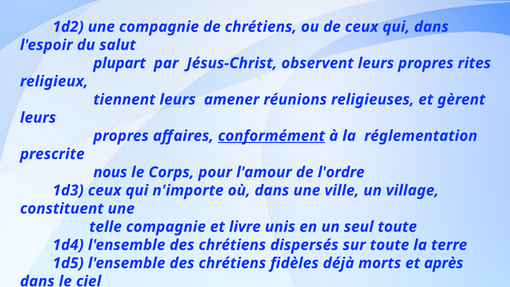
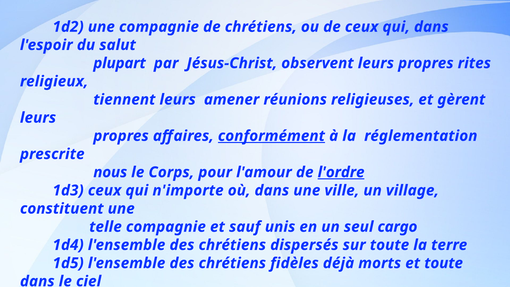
l'ordre underline: none -> present
livre: livre -> sauf
seul toute: toute -> cargo
et après: après -> toute
